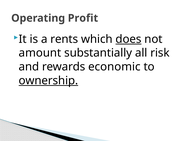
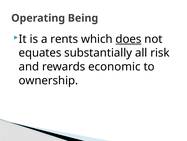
Profit: Profit -> Being
amount: amount -> equates
ownership underline: present -> none
